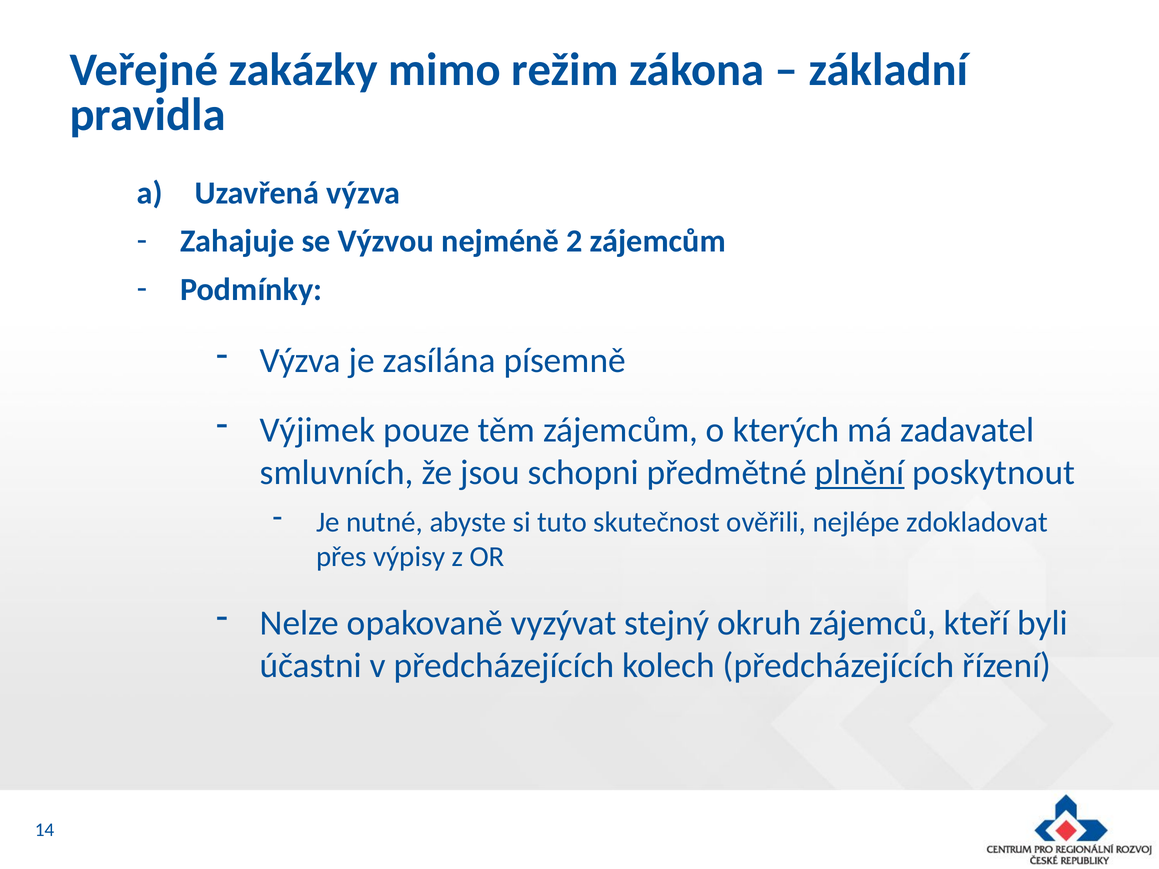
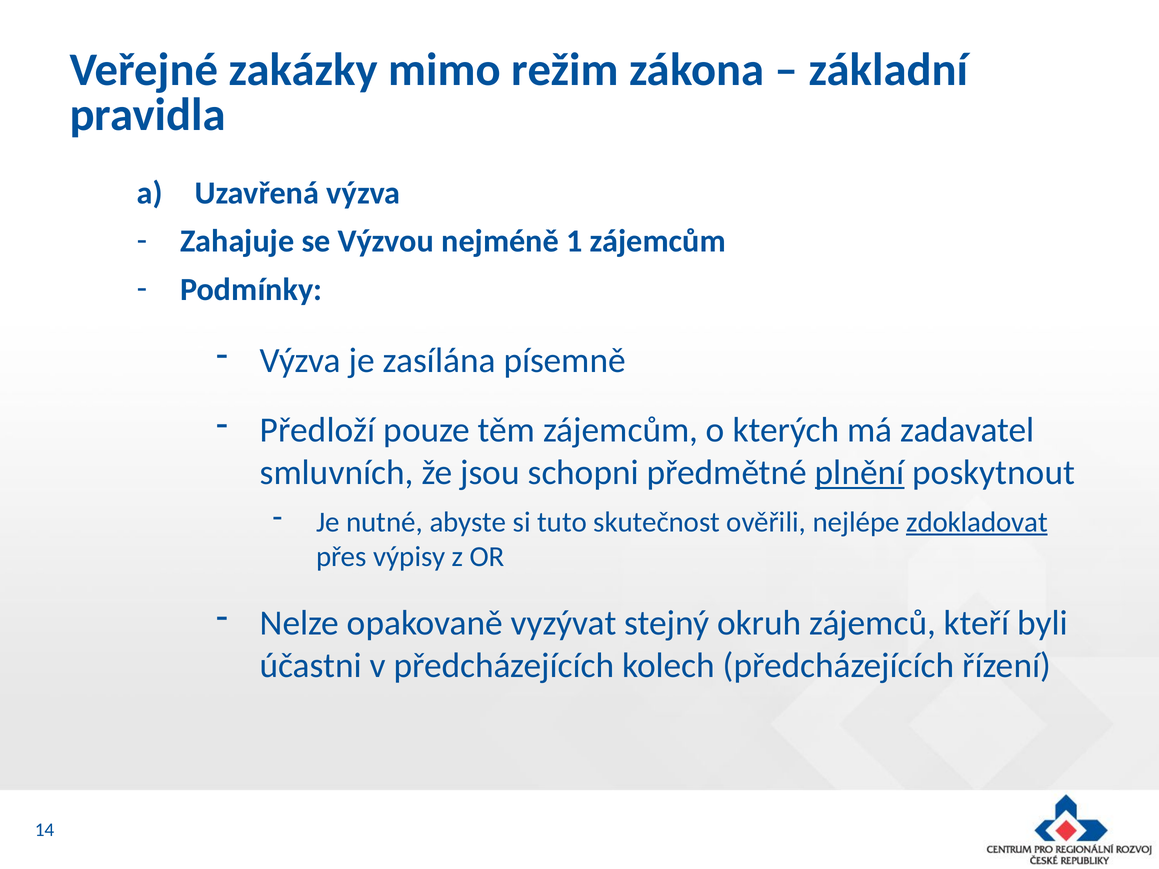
2: 2 -> 1
Výjimek: Výjimek -> Předloží
zdokladovat underline: none -> present
